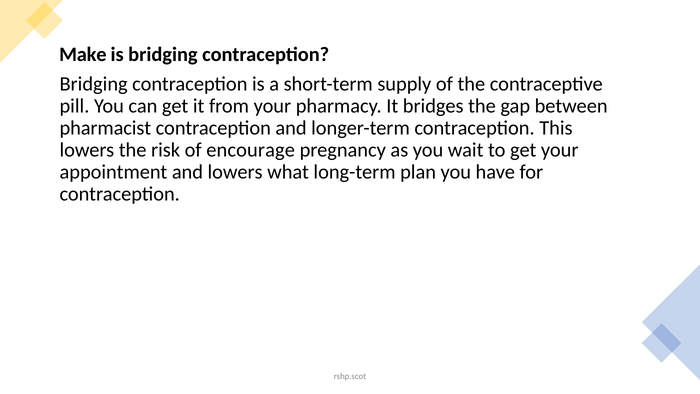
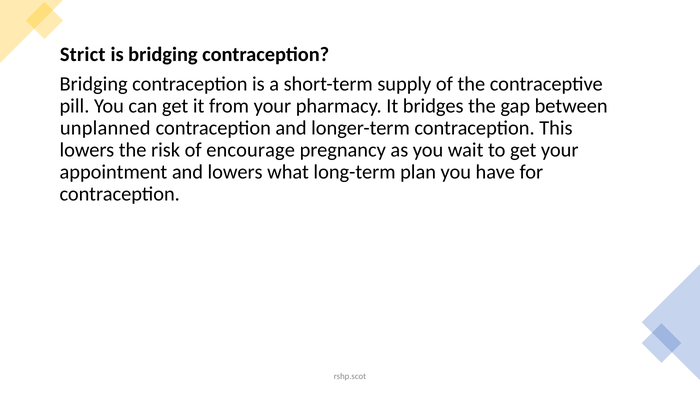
Make: Make -> Strict
pharmacist: pharmacist -> unplanned
